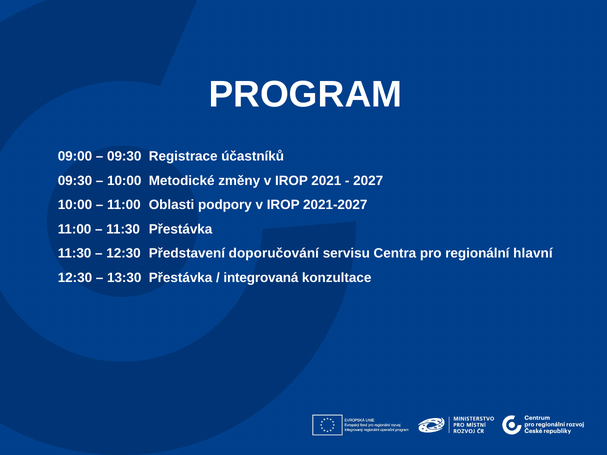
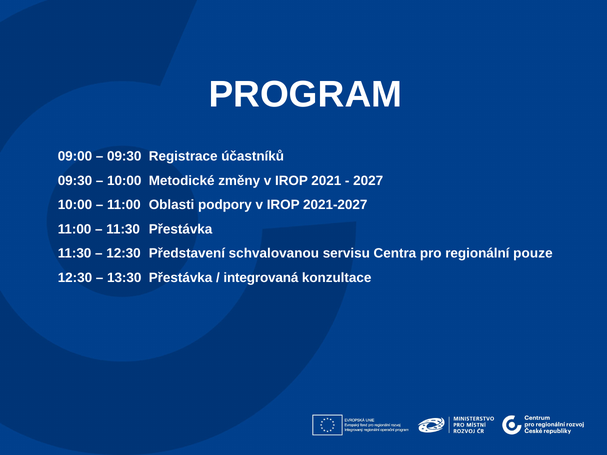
doporučování: doporučování -> schvalovanou
hlavní: hlavní -> pouze
